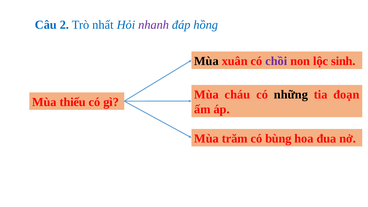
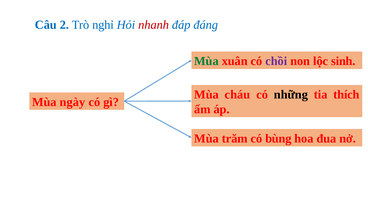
nhất: nhất -> nghỉ
nhanh colour: purple -> red
hồng: hồng -> đáng
Mùa at (206, 61) colour: black -> green
đoạn: đoạn -> thích
thiếu: thiếu -> ngày
